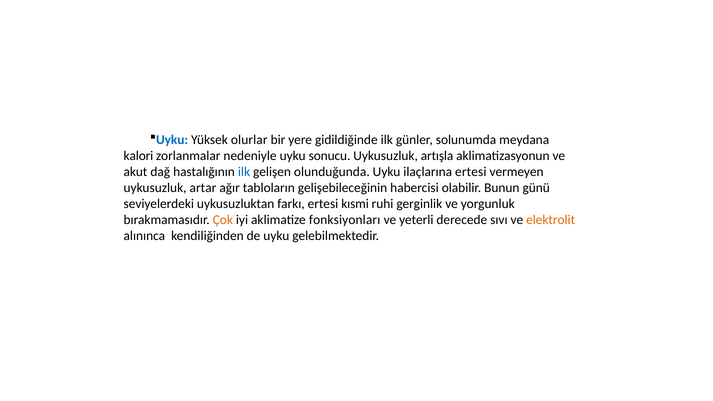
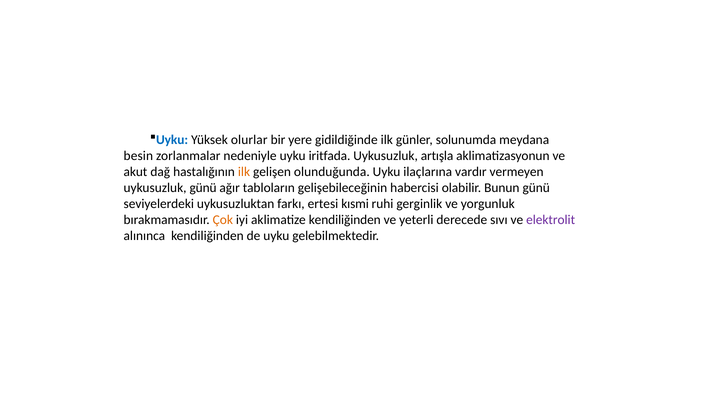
kalori: kalori -> besin
sonucu: sonucu -> iritfada
ilk at (244, 172) colour: blue -> orange
ilaçlarına ertesi: ertesi -> vardır
uykusuzluk artar: artar -> günü
aklimatize fonksiyonları: fonksiyonları -> kendiliğinden
elektrolit colour: orange -> purple
